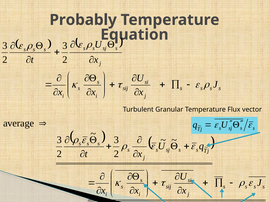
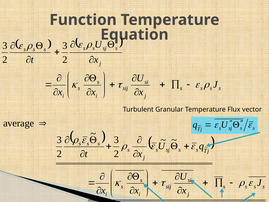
Probably: Probably -> Function
